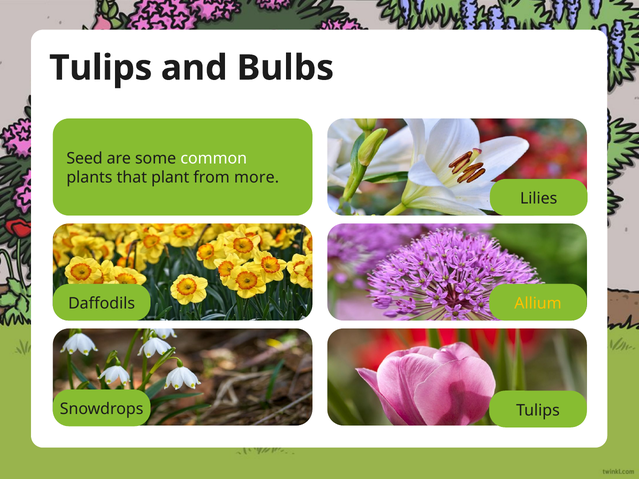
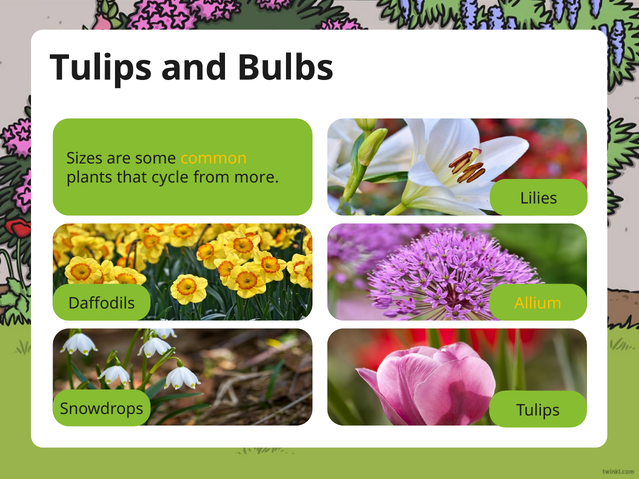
Seed: Seed -> Sizes
common colour: white -> yellow
plant: plant -> cycle
